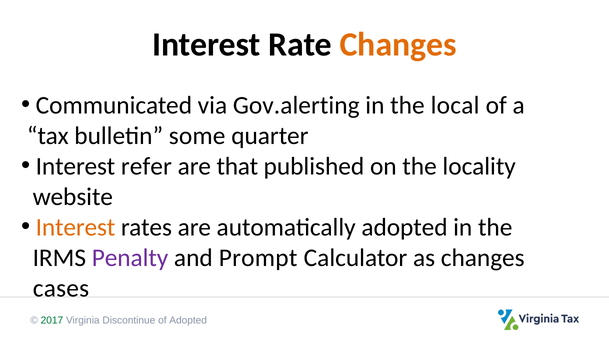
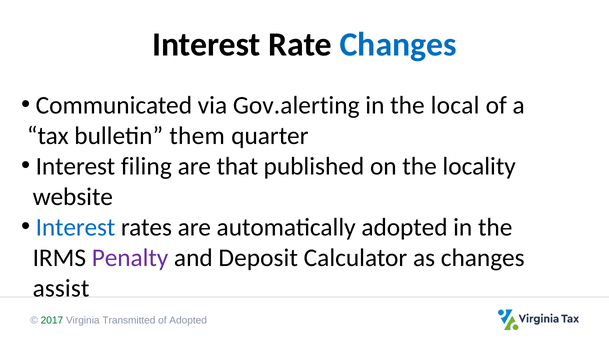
Changes at (398, 45) colour: orange -> blue
some: some -> them
refer: refer -> filing
Interest at (76, 227) colour: orange -> blue
Prompt: Prompt -> Deposit
cases: cases -> assist
Discontinue: Discontinue -> Transmitted
